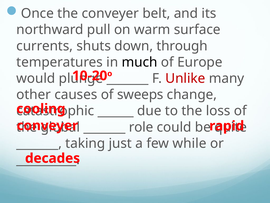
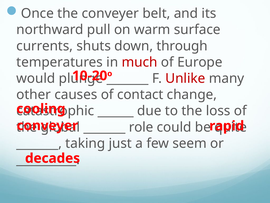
much colour: black -> red
sweeps: sweeps -> contact
while: while -> seem
